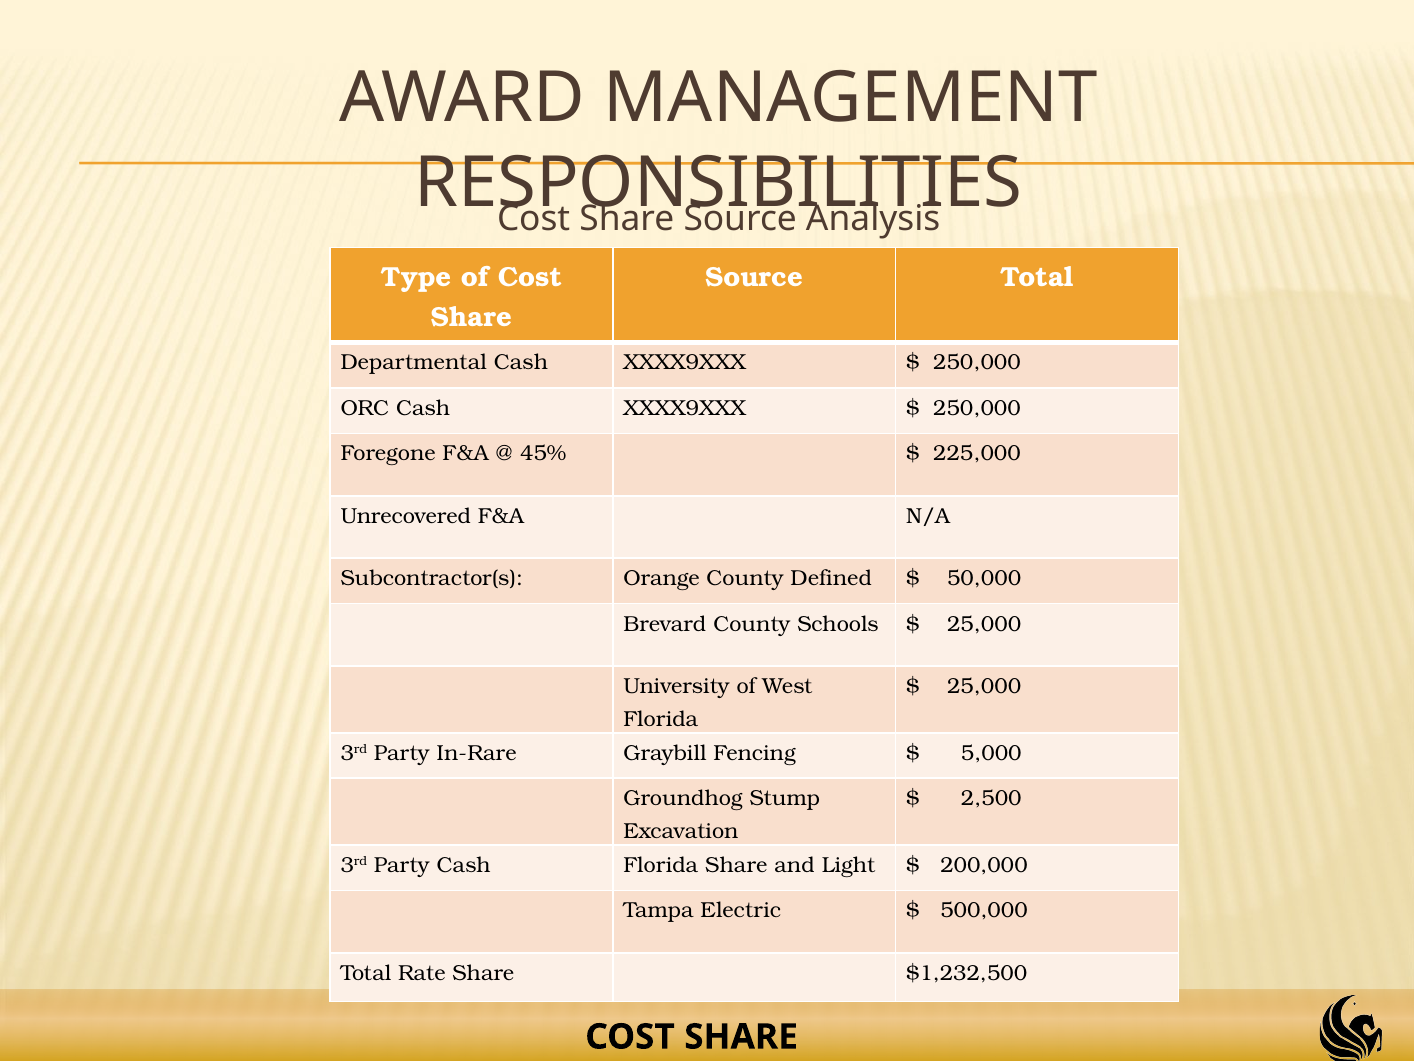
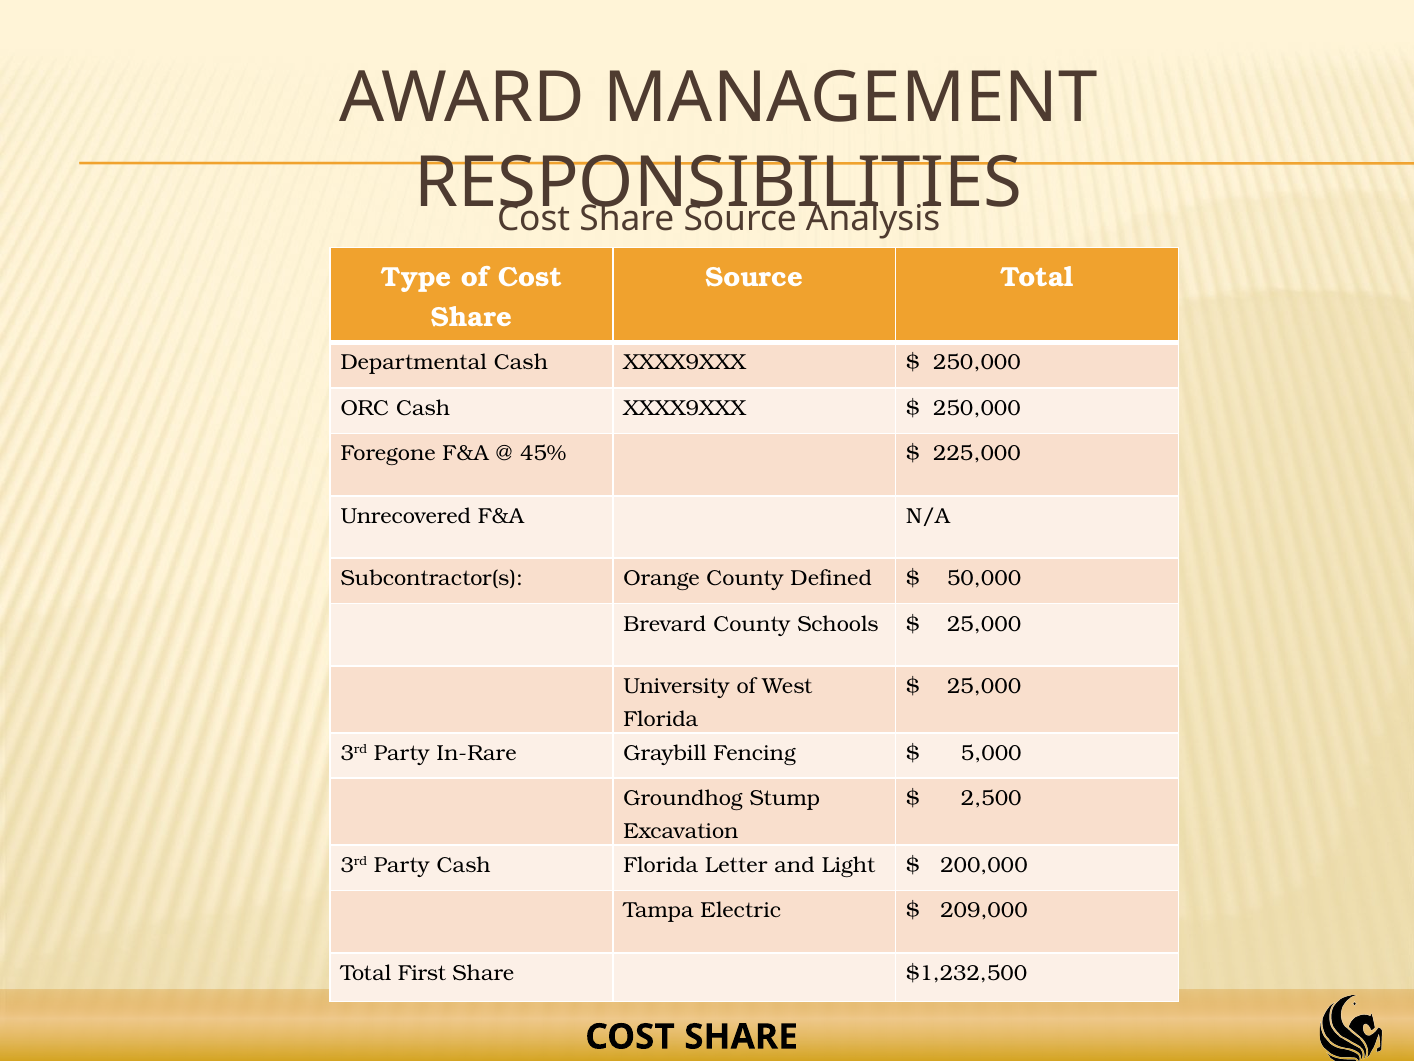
Florida Share: Share -> Letter
500,000: 500,000 -> 209,000
Rate: Rate -> First
